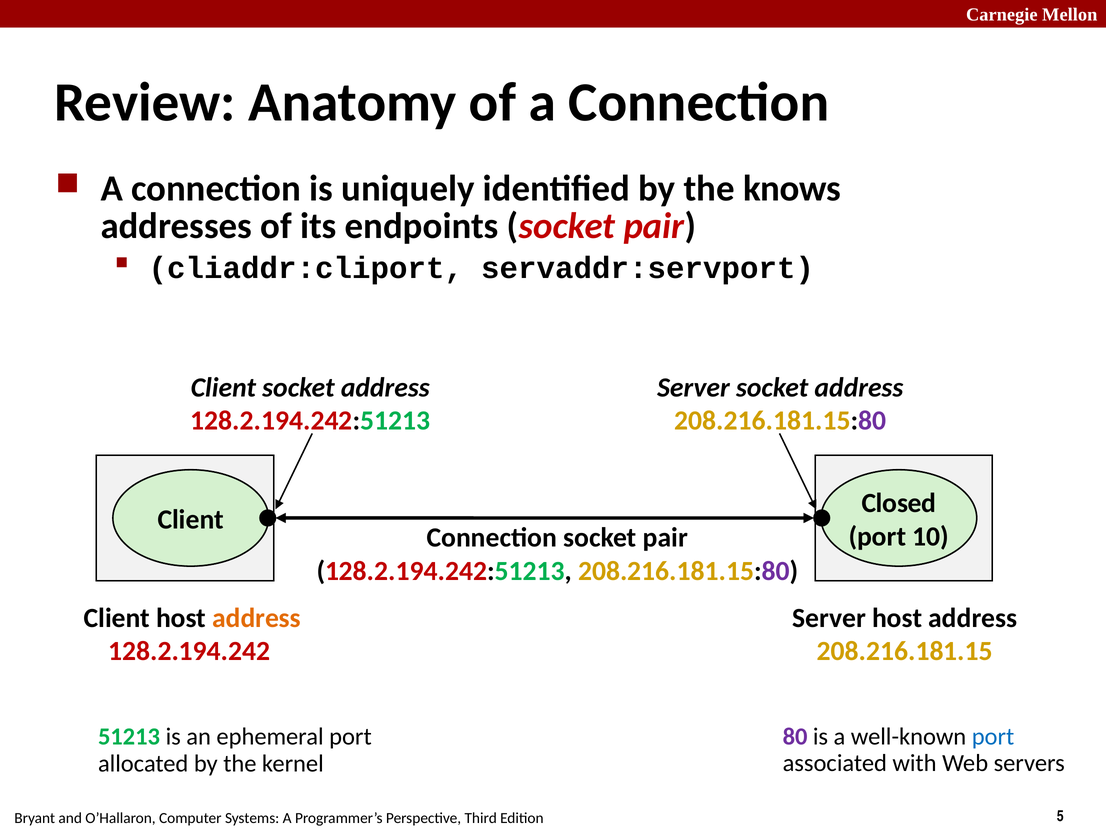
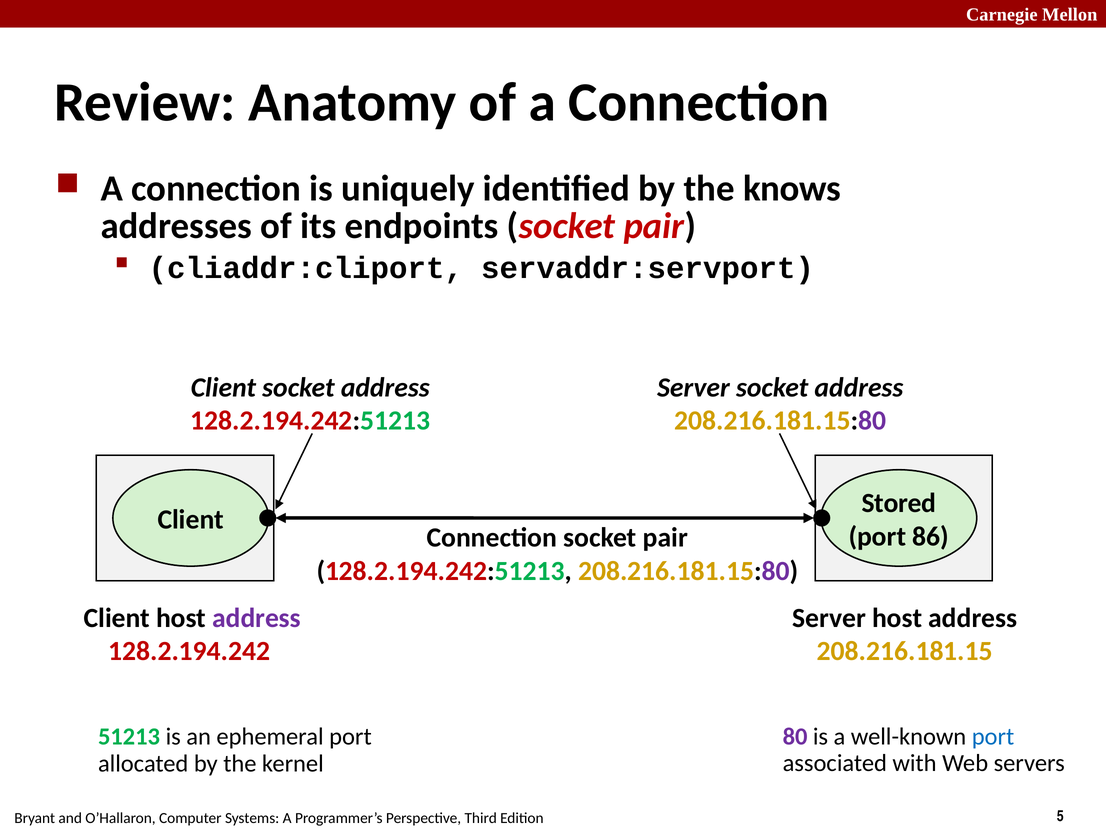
Closed: Closed -> Stored
10: 10 -> 86
address at (257, 618) colour: orange -> purple
